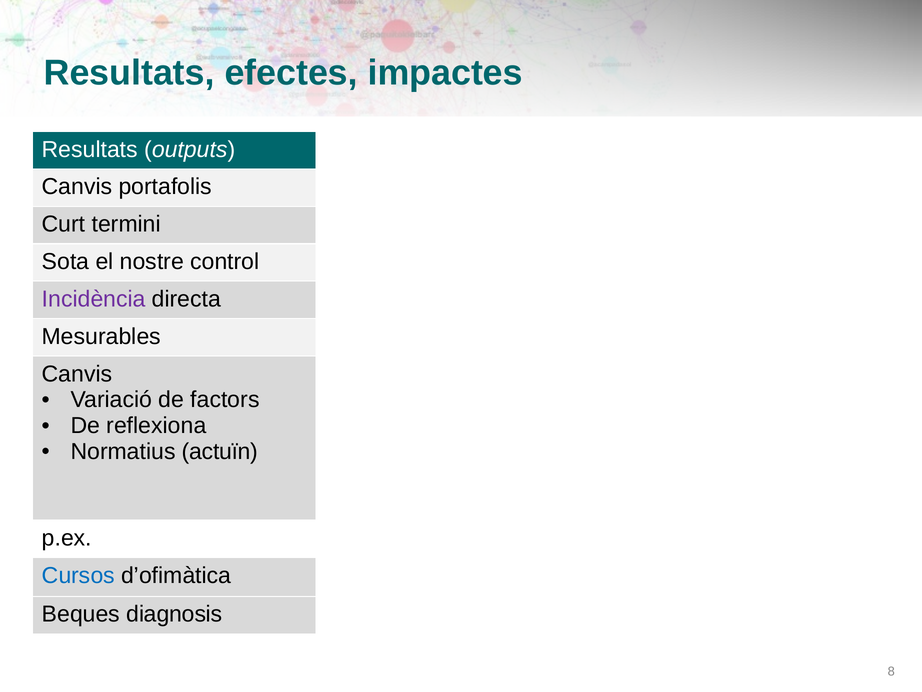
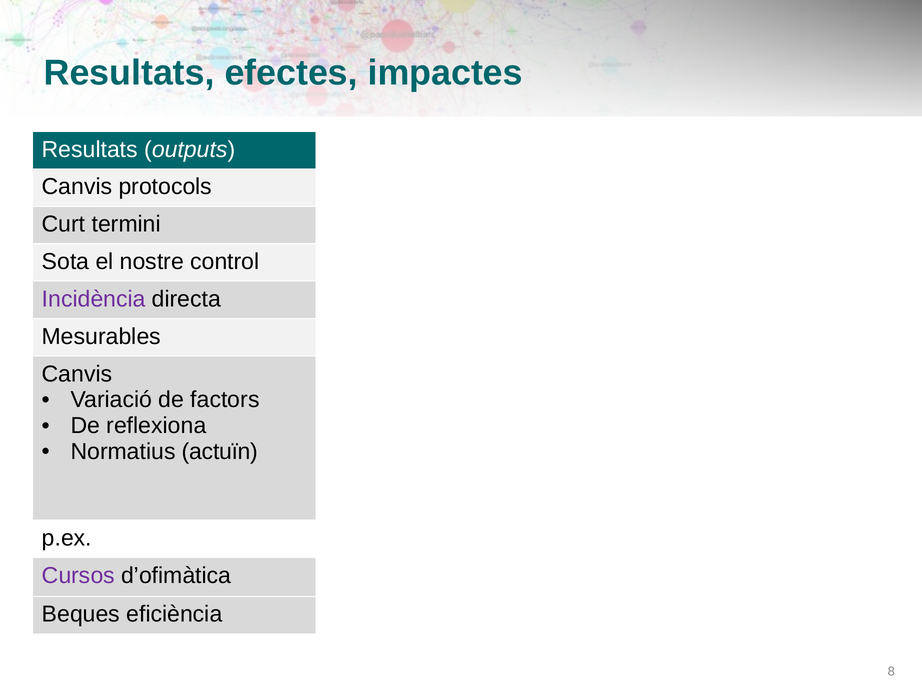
portafolis: portafolis -> protocols
Cursos colour: blue -> purple
diagnosis: diagnosis -> eficiència
